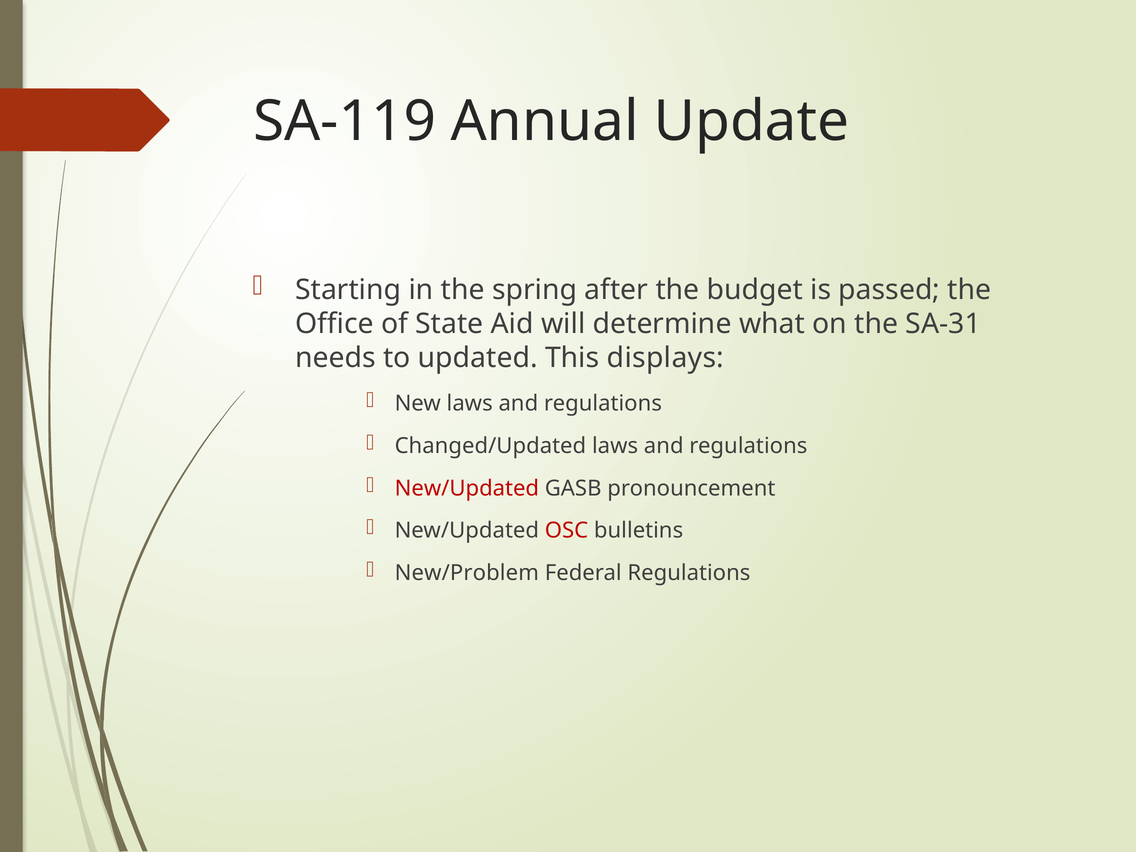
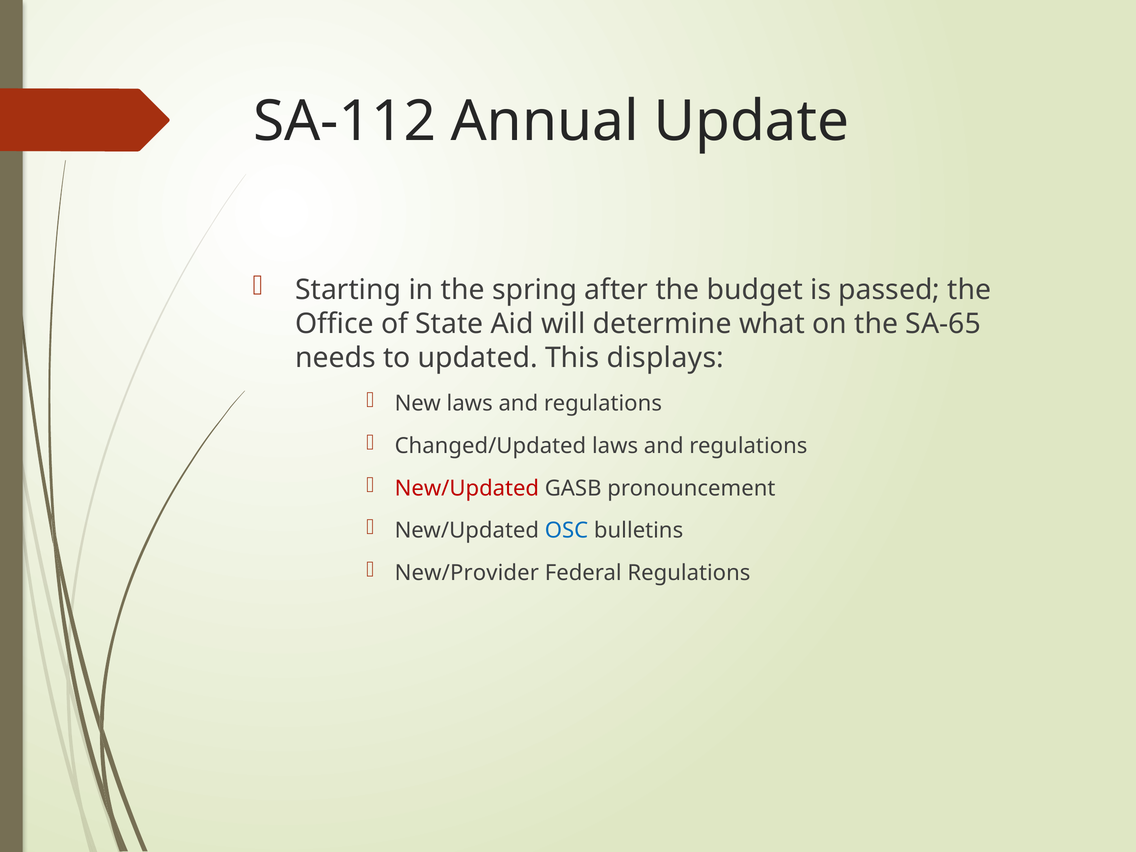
SA-119: SA-119 -> SA-112
SA-31: SA-31 -> SA-65
OSC colour: red -> blue
New/Problem: New/Problem -> New/Provider
